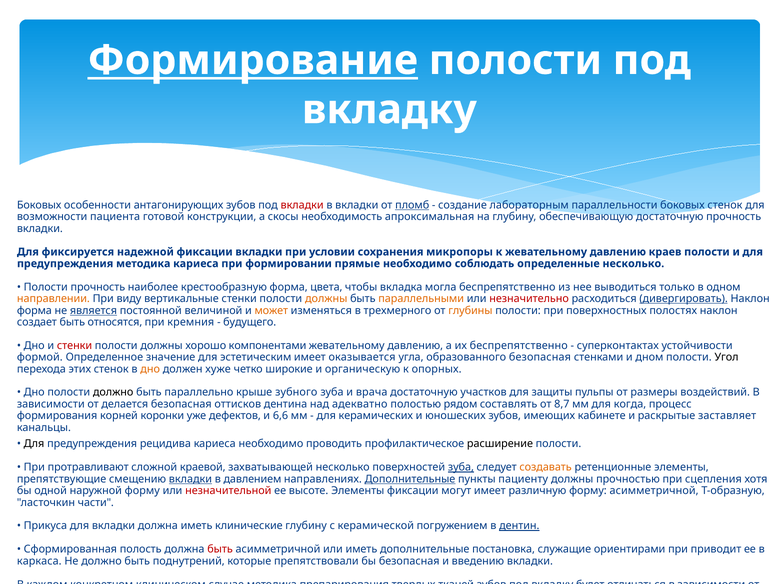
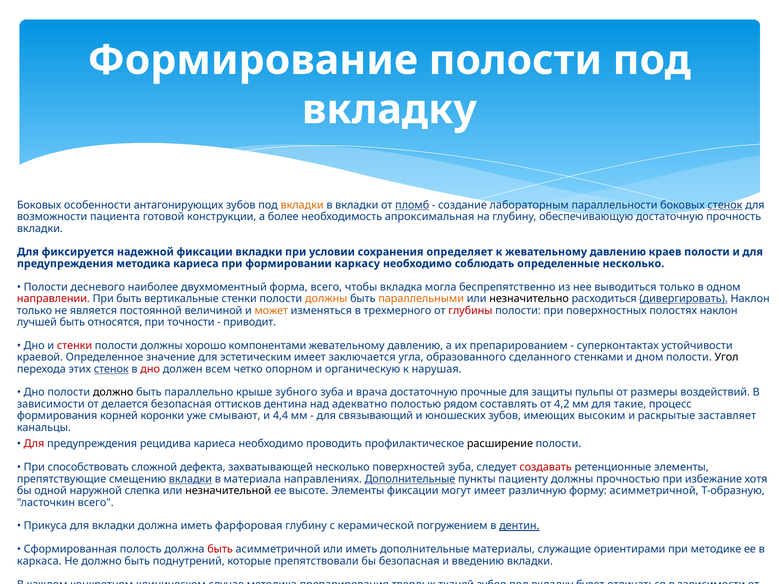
Формирование underline: present -> none
вкладки at (302, 205) colour: red -> orange
стенок at (725, 205) underline: none -> present
скосы: скосы -> более
микропоры: микропоры -> определяет
прямые: прямые -> каркасу
Полости прочность: прочность -> десневого
крестообразную: крестообразную -> двухмоментный
форма цвета: цвета -> всего
направлении colour: orange -> red
При виду: виду -> быть
незначительно colour: red -> black
форма at (34, 311): форма -> только
является underline: present -> none
глубины colour: orange -> red
создает: создает -> лучшей
кремния: кремния -> точности
будущего: будущего -> приводит
их беспрепятственно: беспрепятственно -> препарированием
формой: формой -> краевой
оказывается: оказывается -> заключается
образованного безопасная: безопасная -> сделанного
стенок at (111, 369) underline: none -> present
дно at (150, 369) colour: orange -> red
хуже: хуже -> всем
широкие: широкие -> опорном
опорных: опорных -> нарушая
участков: участков -> прочные
8,7: 8,7 -> 4,2
когда: когда -> такие
дефектов: дефектов -> смывают
6,6: 6,6 -> 4,4
керамических: керамических -> связывающий
кабинете: кабинете -> высоким
Для at (34, 444) colour: black -> red
протравливают: протравливают -> способствовать
сложной краевой: краевой -> дефекта
зуба at (461, 468) underline: present -> none
создавать colour: orange -> red
в давлением: давлением -> материала
сцепления: сцепления -> избежание
наружной форму: форму -> слепка
незначительной colour: red -> black
ласточкин части: части -> всего
клинические: клинические -> фарфоровая
постановка: постановка -> материалы
приводит: приводит -> методике
